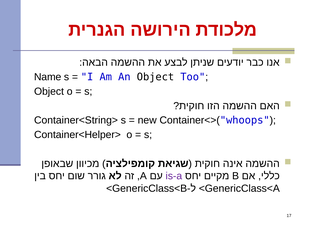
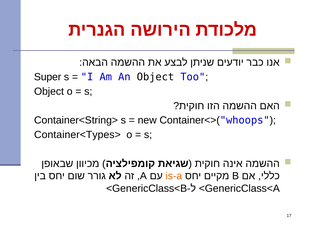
Name: Name -> Super
Container<Helper>: Container<Helper> -> Container<Types>
is-a colour: purple -> orange
